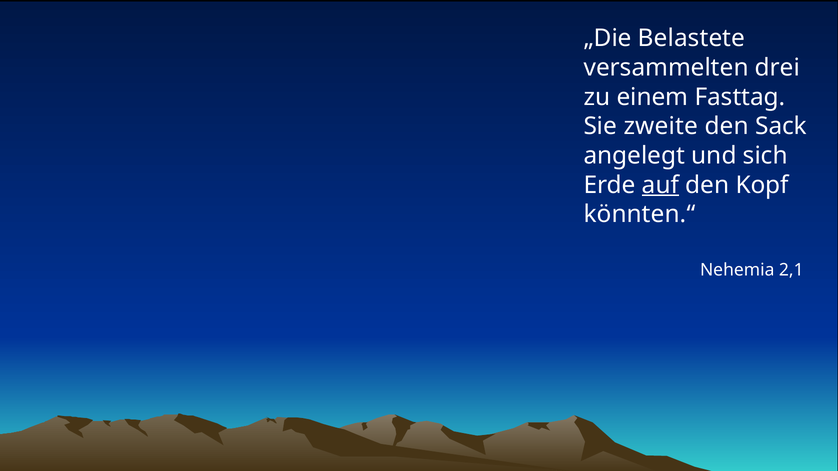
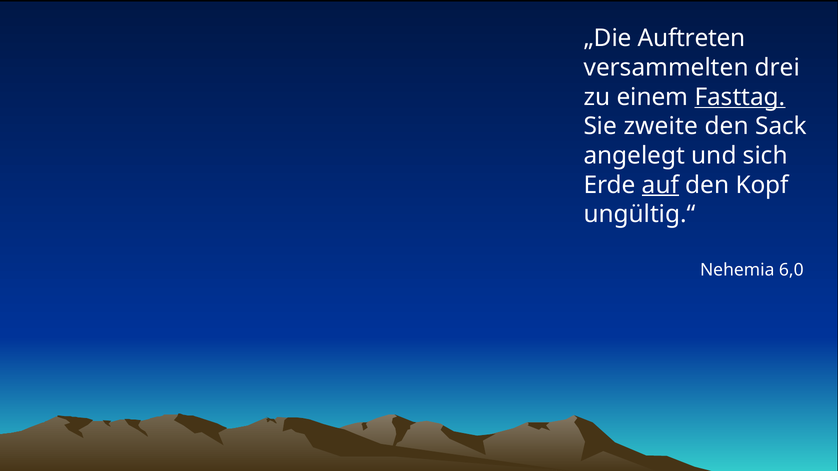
Belastete: Belastete -> Auftreten
Fasttag underline: none -> present
könnten.“: könnten.“ -> ungültig.“
2,1: 2,1 -> 6,0
